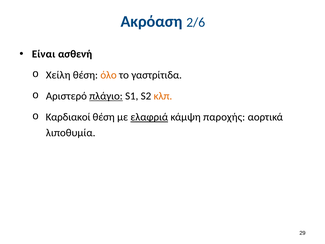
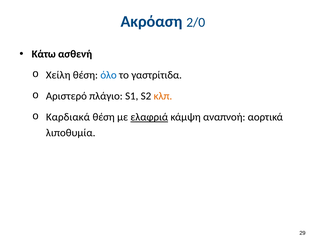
2/6: 2/6 -> 2/0
Είναι: Είναι -> Κάτω
όλο colour: orange -> blue
πλάγιο underline: present -> none
Καρδιακοί: Καρδιακοί -> Καρδιακά
παροχής: παροχής -> αναπνοή
